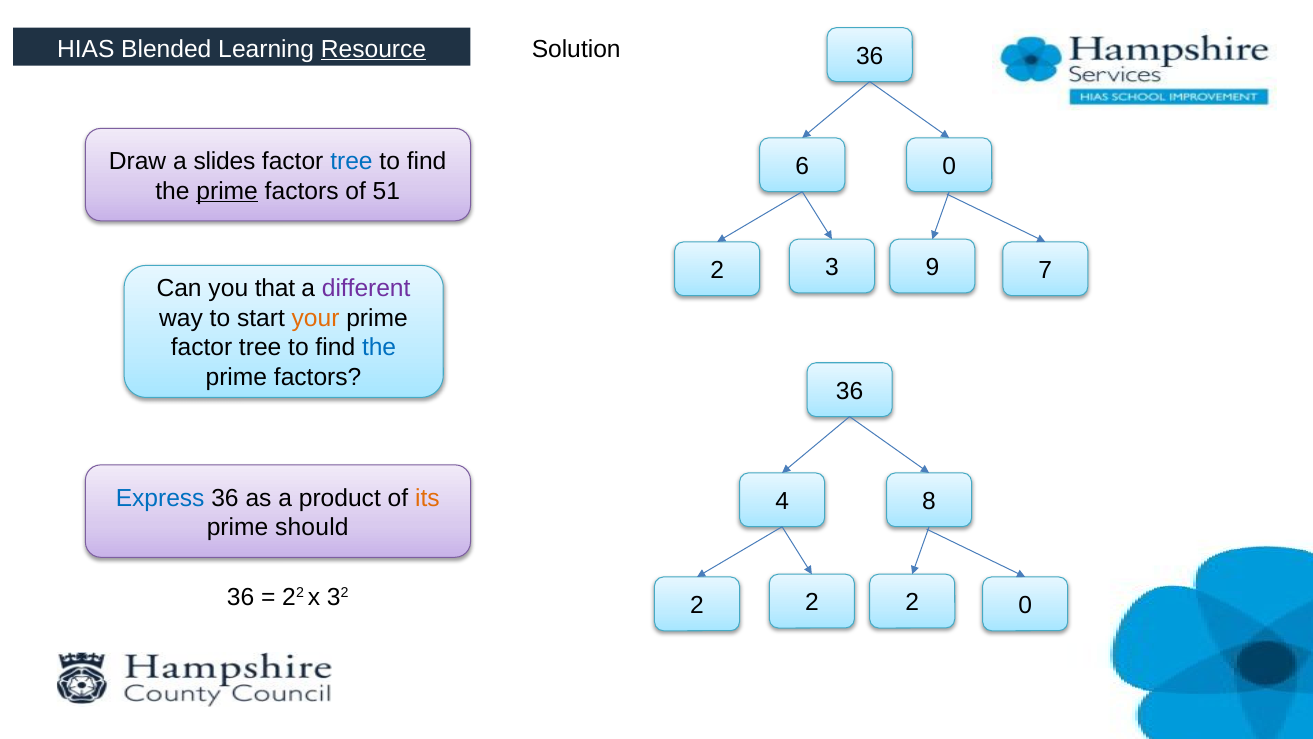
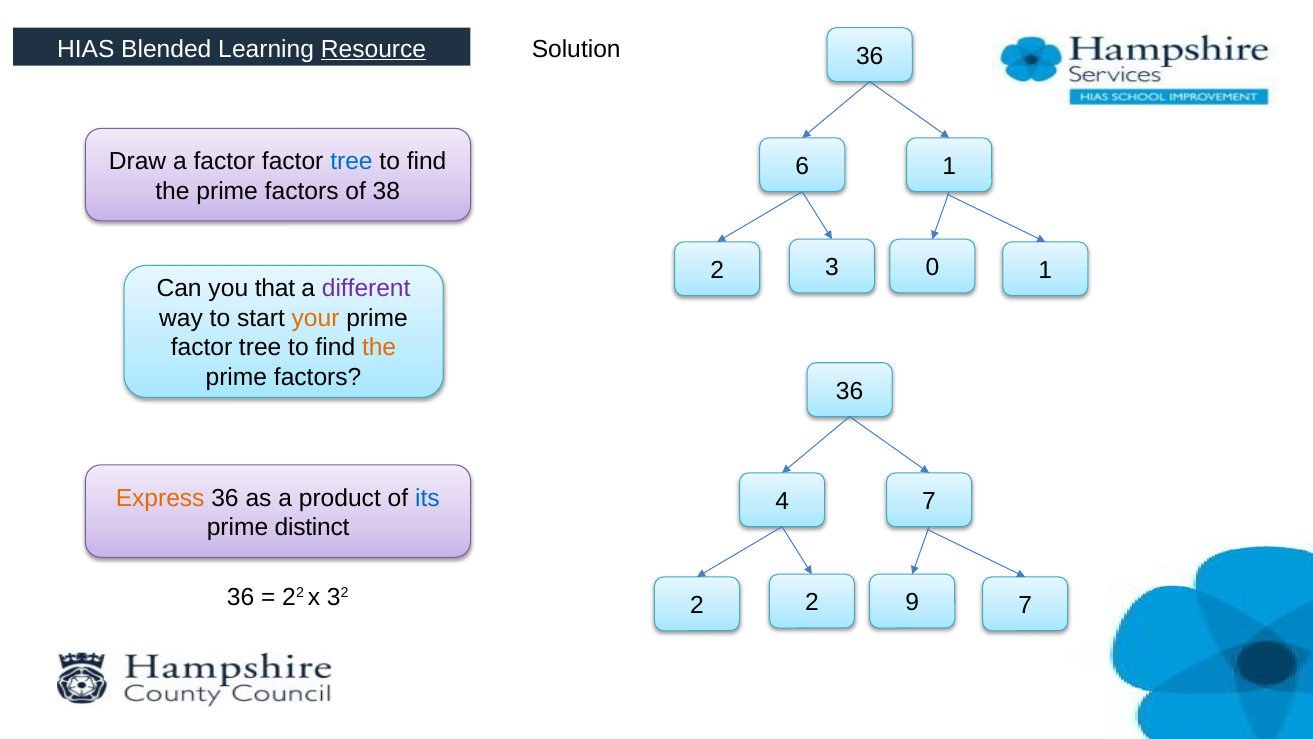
a slides: slides -> factor
6 0: 0 -> 1
prime at (227, 191) underline: present -> none
51: 51 -> 38
3 7: 7 -> 1
9: 9 -> 0
the at (379, 348) colour: blue -> orange
Express colour: blue -> orange
its colour: orange -> blue
4 8: 8 -> 7
should: should -> distinct
2 0: 0 -> 7
2 at (912, 602): 2 -> 9
